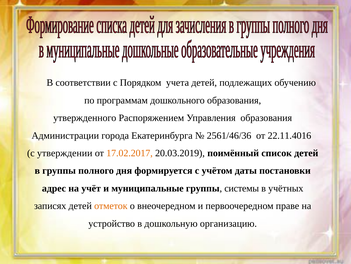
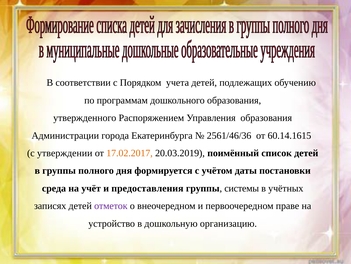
22.11.4016: 22.11.4016 -> 60.14.1615
адрес: адрес -> среда
муниципальные: муниципальные -> предоставления
отметок colour: orange -> purple
